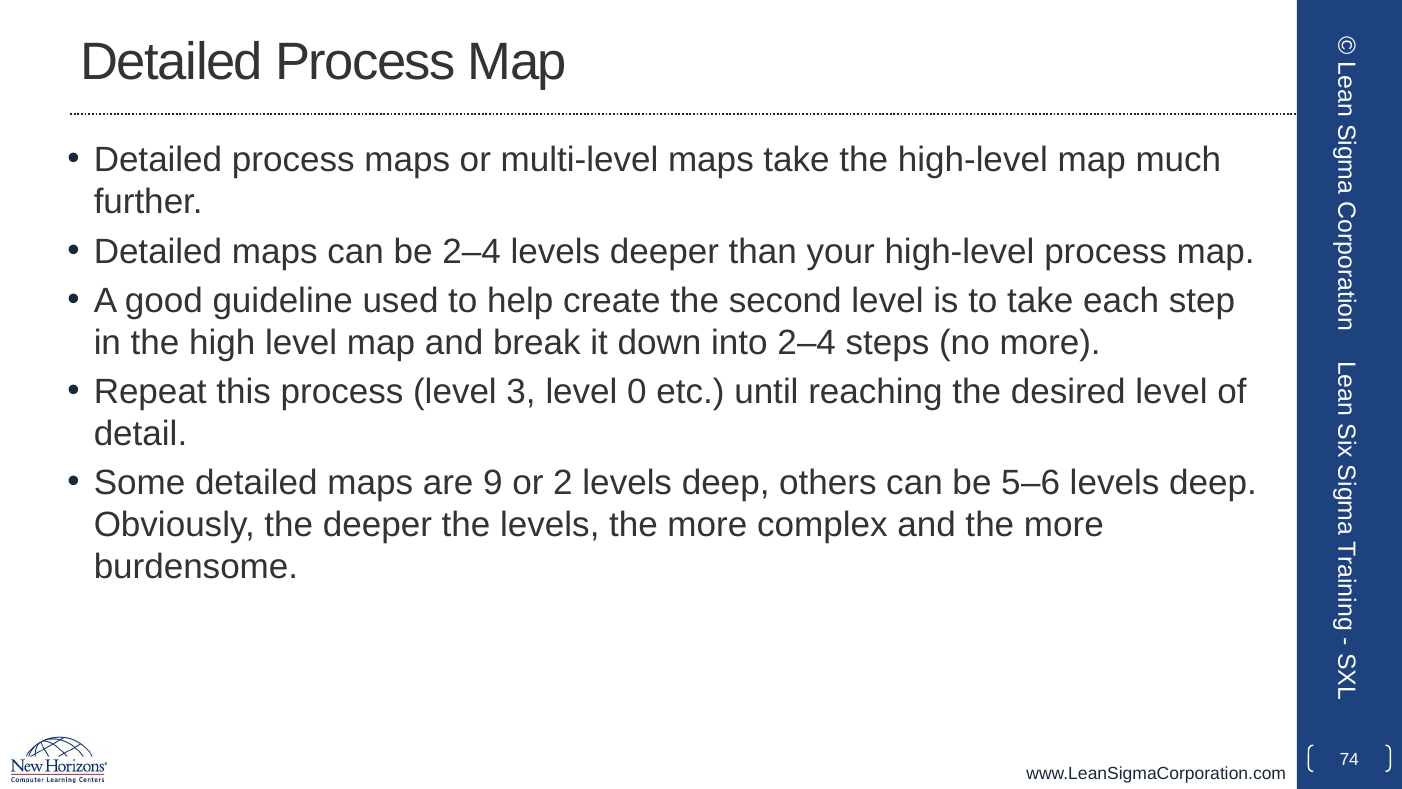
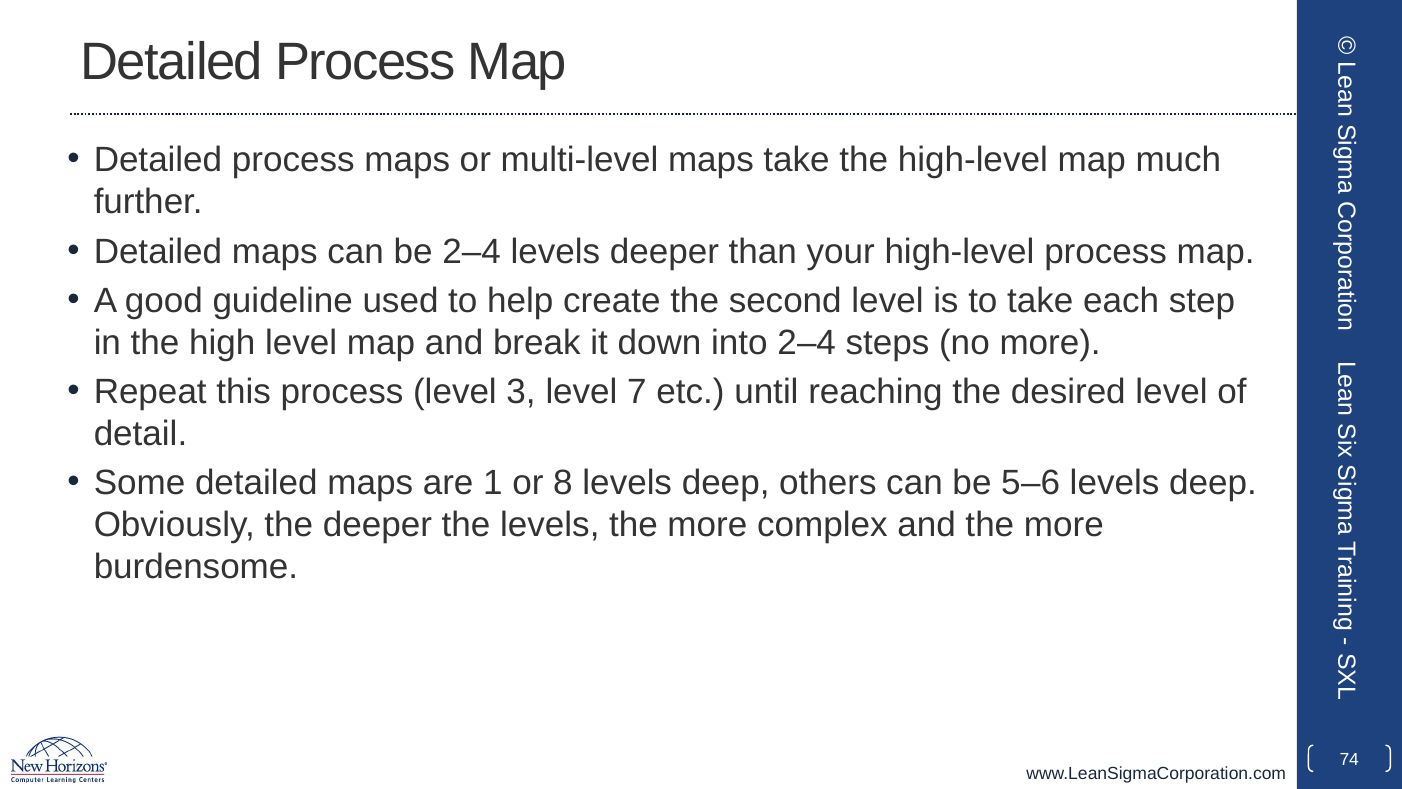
0: 0 -> 7
9: 9 -> 1
2: 2 -> 8
